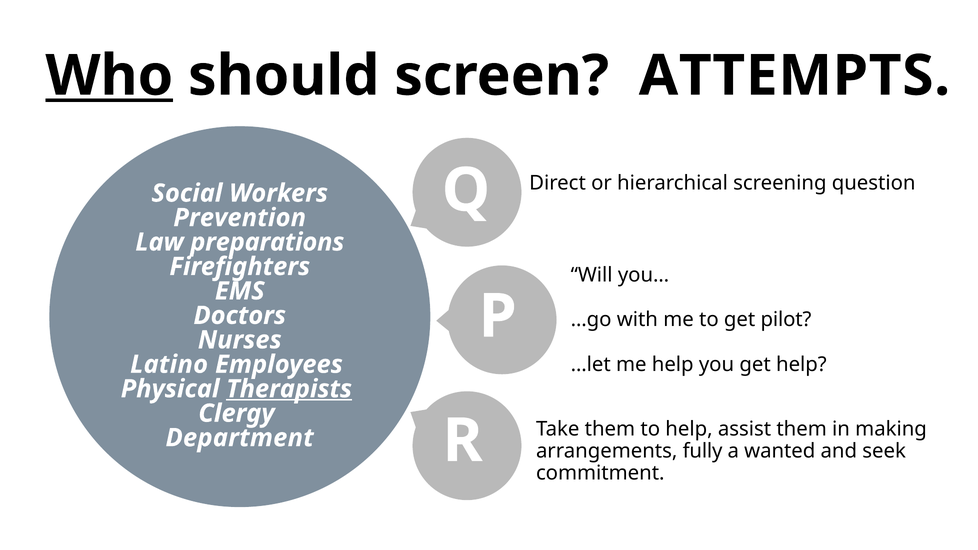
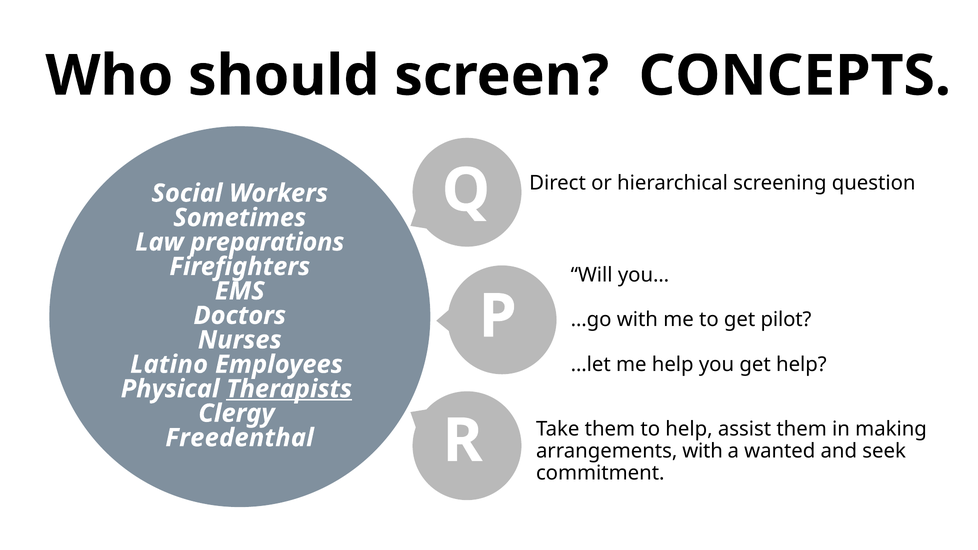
Who underline: present -> none
ATTEMPTS: ATTEMPTS -> CONCEPTS
Prevention: Prevention -> Sometimes
Department: Department -> Freedenthal
arrangements fully: fully -> with
